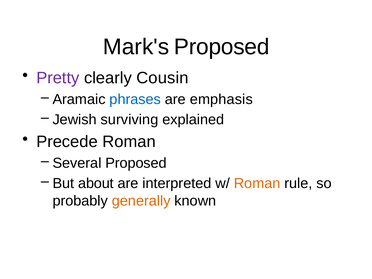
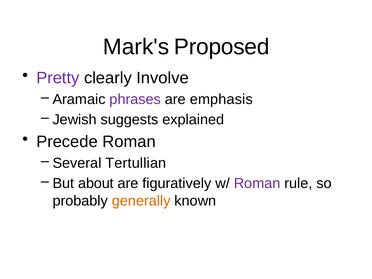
Cousin: Cousin -> Involve
phrases colour: blue -> purple
surviving: surviving -> suggests
Several Proposed: Proposed -> Tertullian
interpreted: interpreted -> figuratively
Roman at (257, 183) colour: orange -> purple
